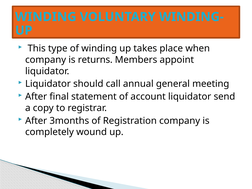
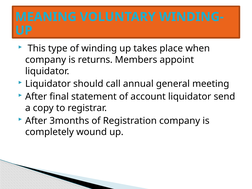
WINDING at (46, 17): WINDING -> MEANING
